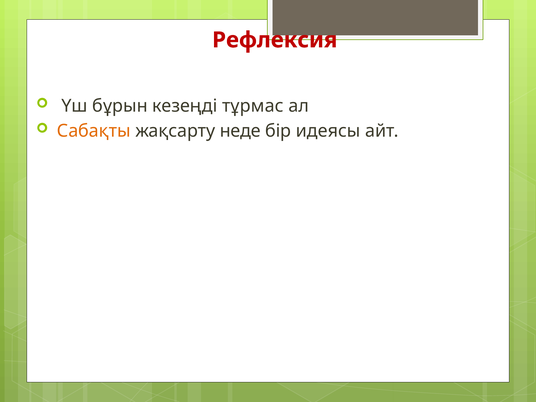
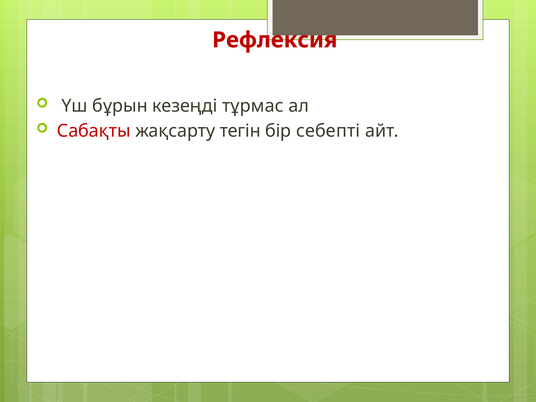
Сабақты colour: orange -> red
неде: неде -> тегін
идеясы: идеясы -> себепті
